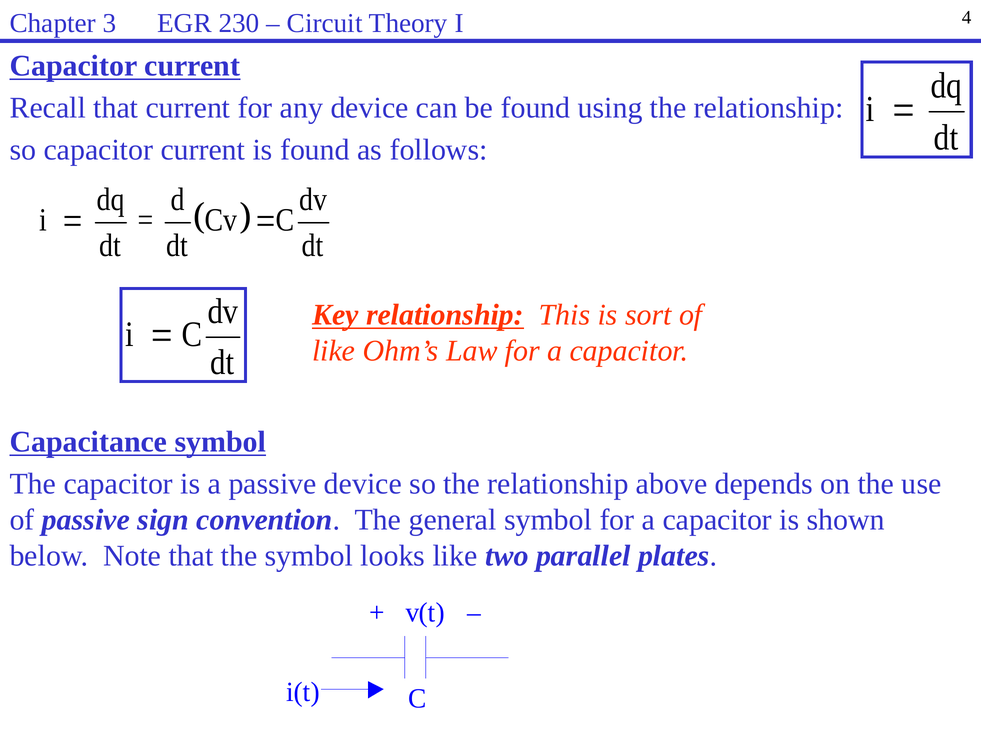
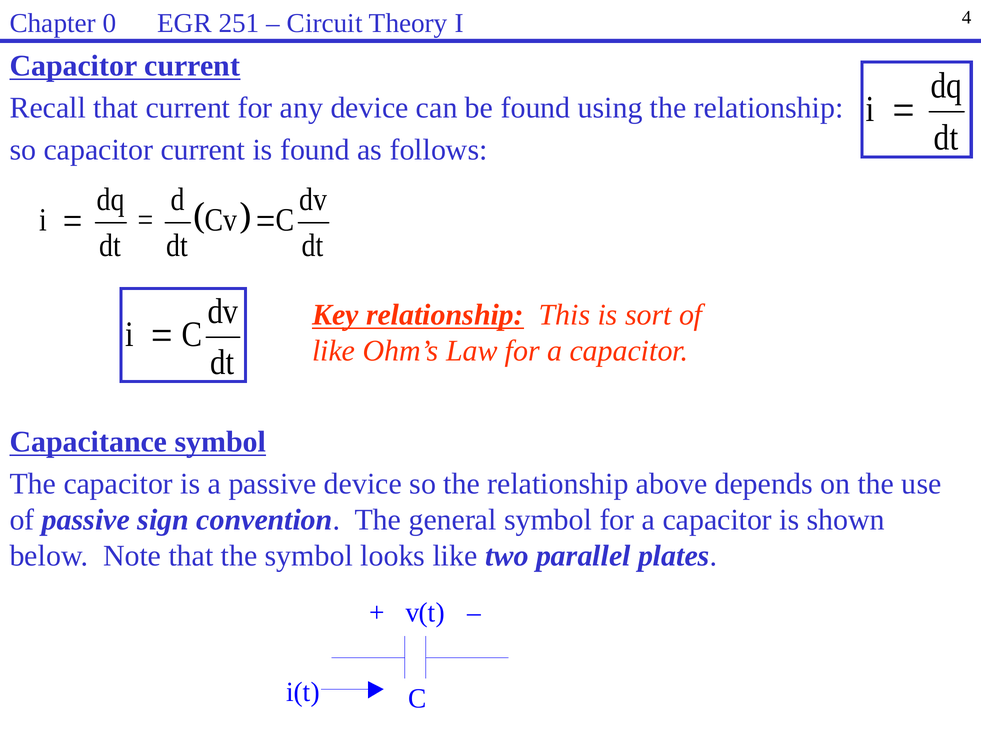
3: 3 -> 0
230: 230 -> 251
